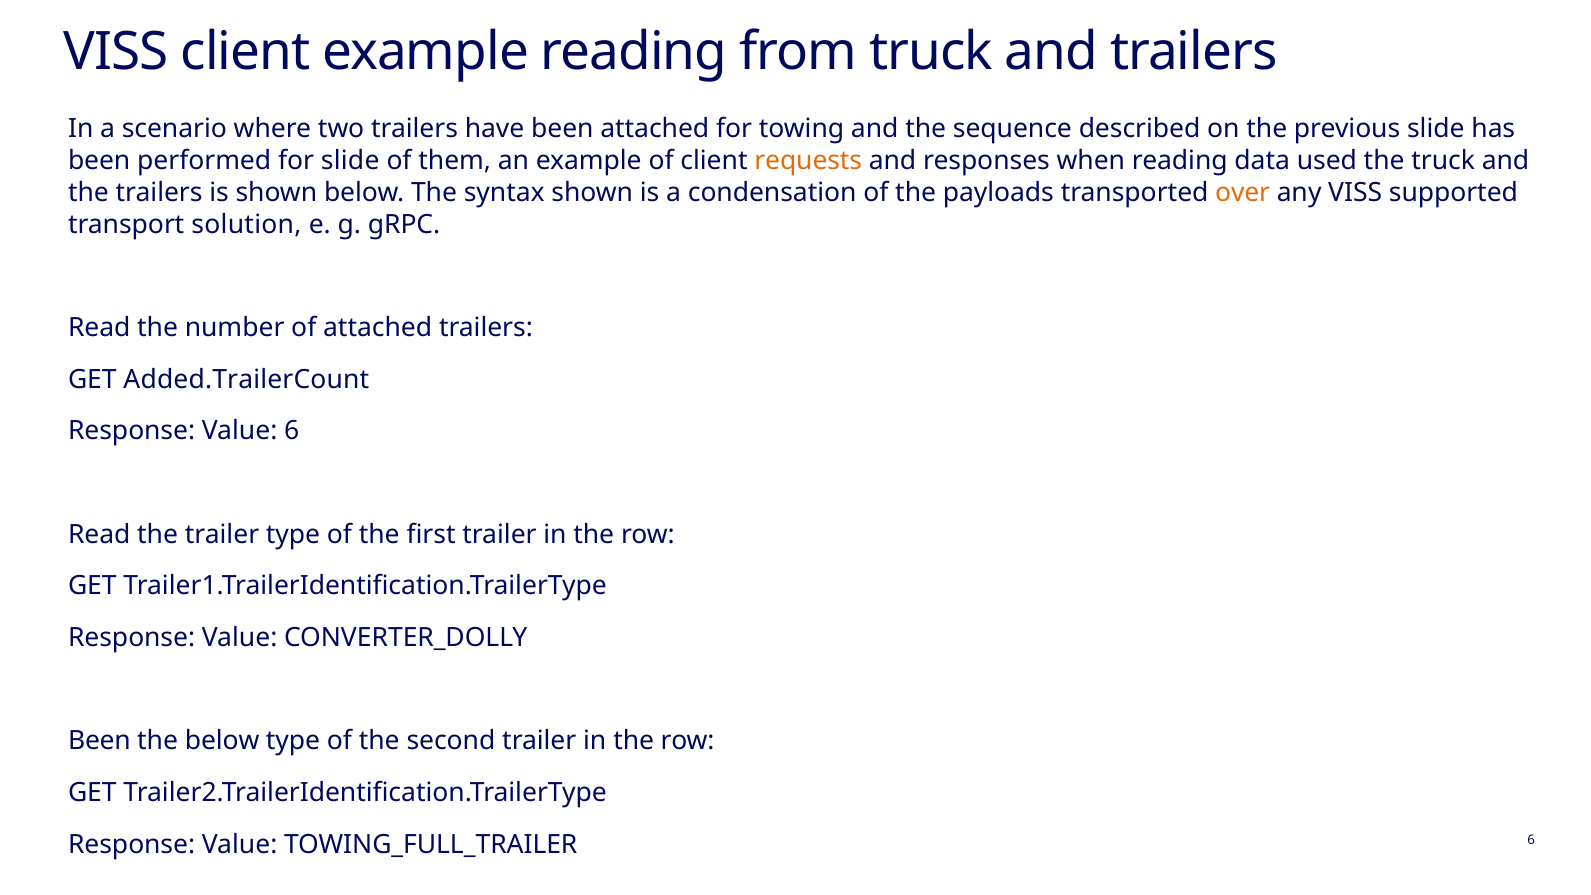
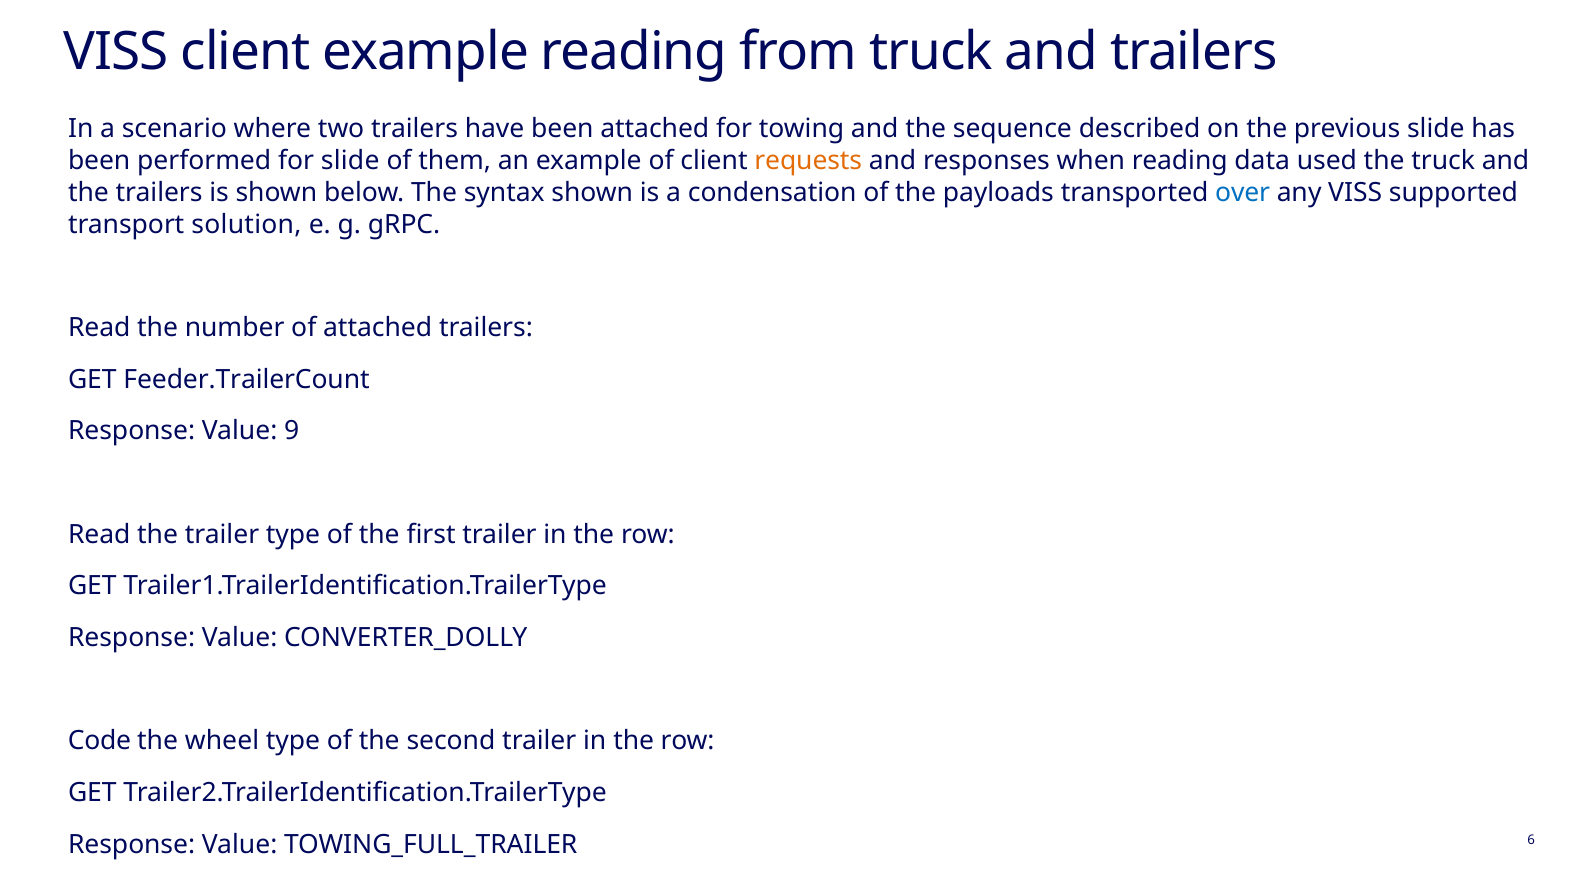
over colour: orange -> blue
Added.TrailerCount: Added.TrailerCount -> Feeder.TrailerCount
Value 6: 6 -> 9
Been at (99, 741): Been -> Code
the below: below -> wheel
